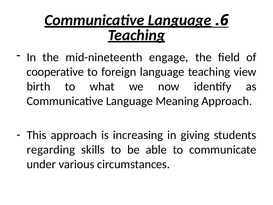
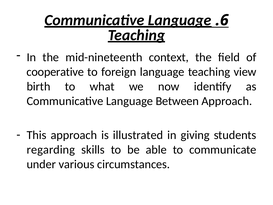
engage: engage -> context
Meaning: Meaning -> Between
increasing: increasing -> illustrated
